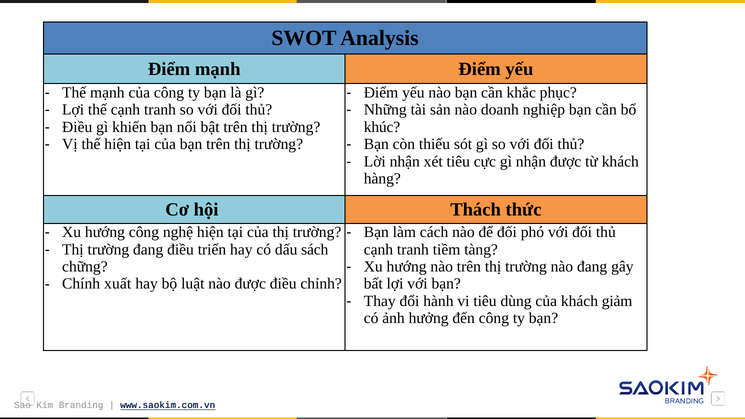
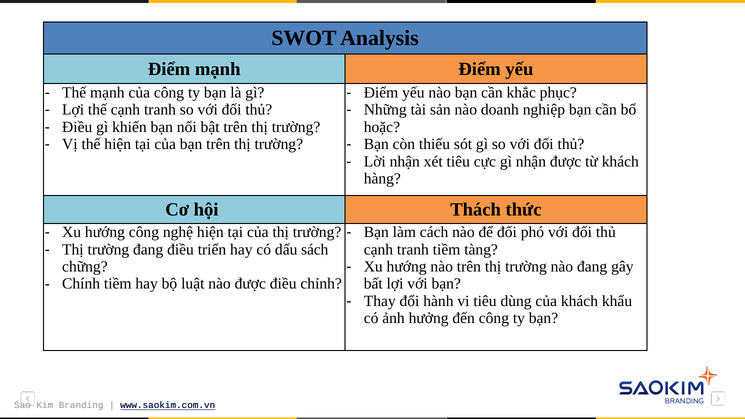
khúc: khúc -> hoặc
Chính xuất: xuất -> tiềm
giảm: giảm -> khẩu
